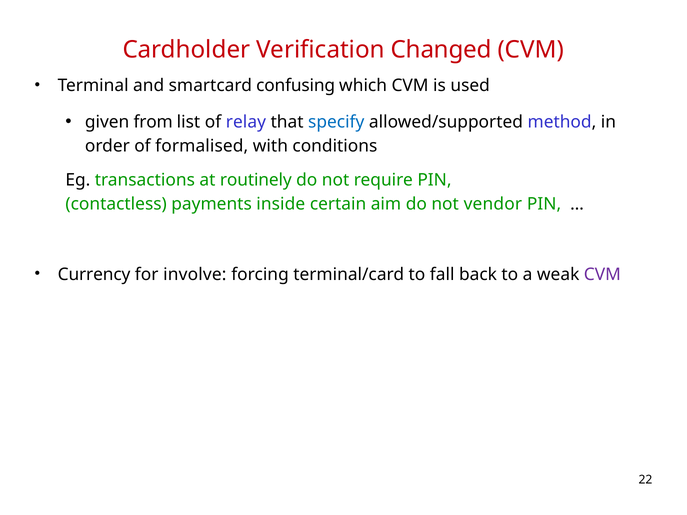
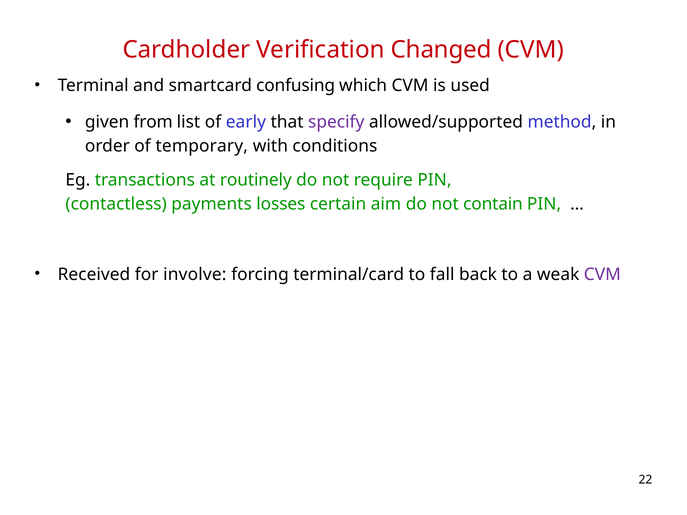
relay: relay -> early
specify colour: blue -> purple
formalised: formalised -> temporary
inside: inside -> losses
vendor: vendor -> contain
Currency: Currency -> Received
